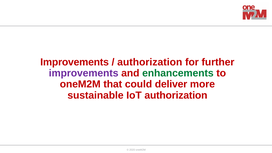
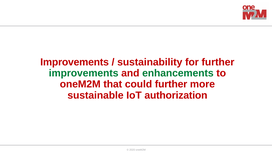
authorization at (150, 62): authorization -> sustainability
improvements at (84, 73) colour: purple -> green
could deliver: deliver -> further
